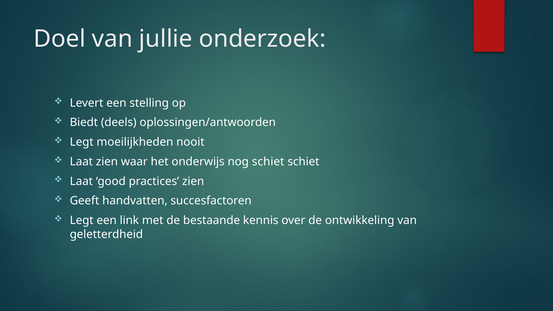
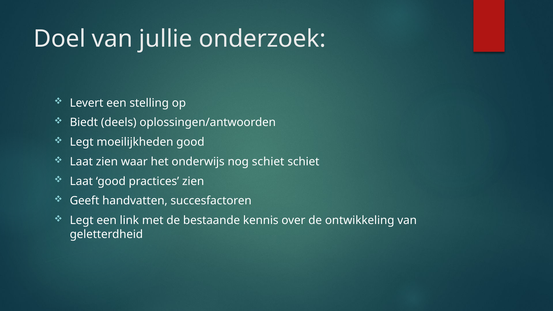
moeilijkheden nooit: nooit -> good
